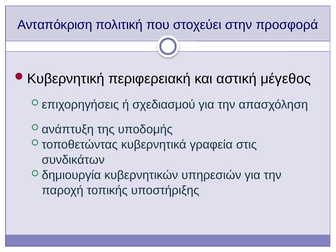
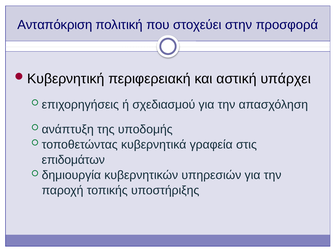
μέγεθος: μέγεθος -> υπάρχει
συνδικάτων: συνδικάτων -> επιδομάτων
